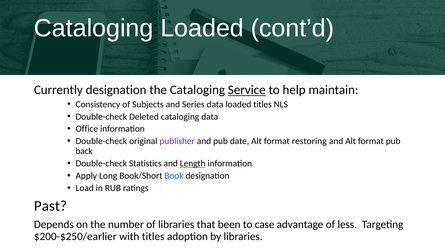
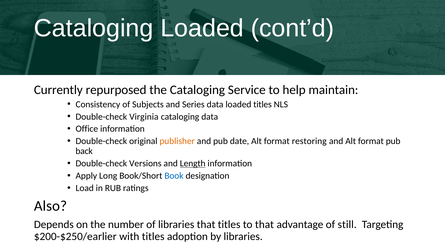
Currently designation: designation -> repurposed
Service underline: present -> none
Deleted: Deleted -> Virginia
publisher colour: purple -> orange
Statistics: Statistics -> Versions
Past: Past -> Also
that been: been -> titles
to case: case -> that
less: less -> still
